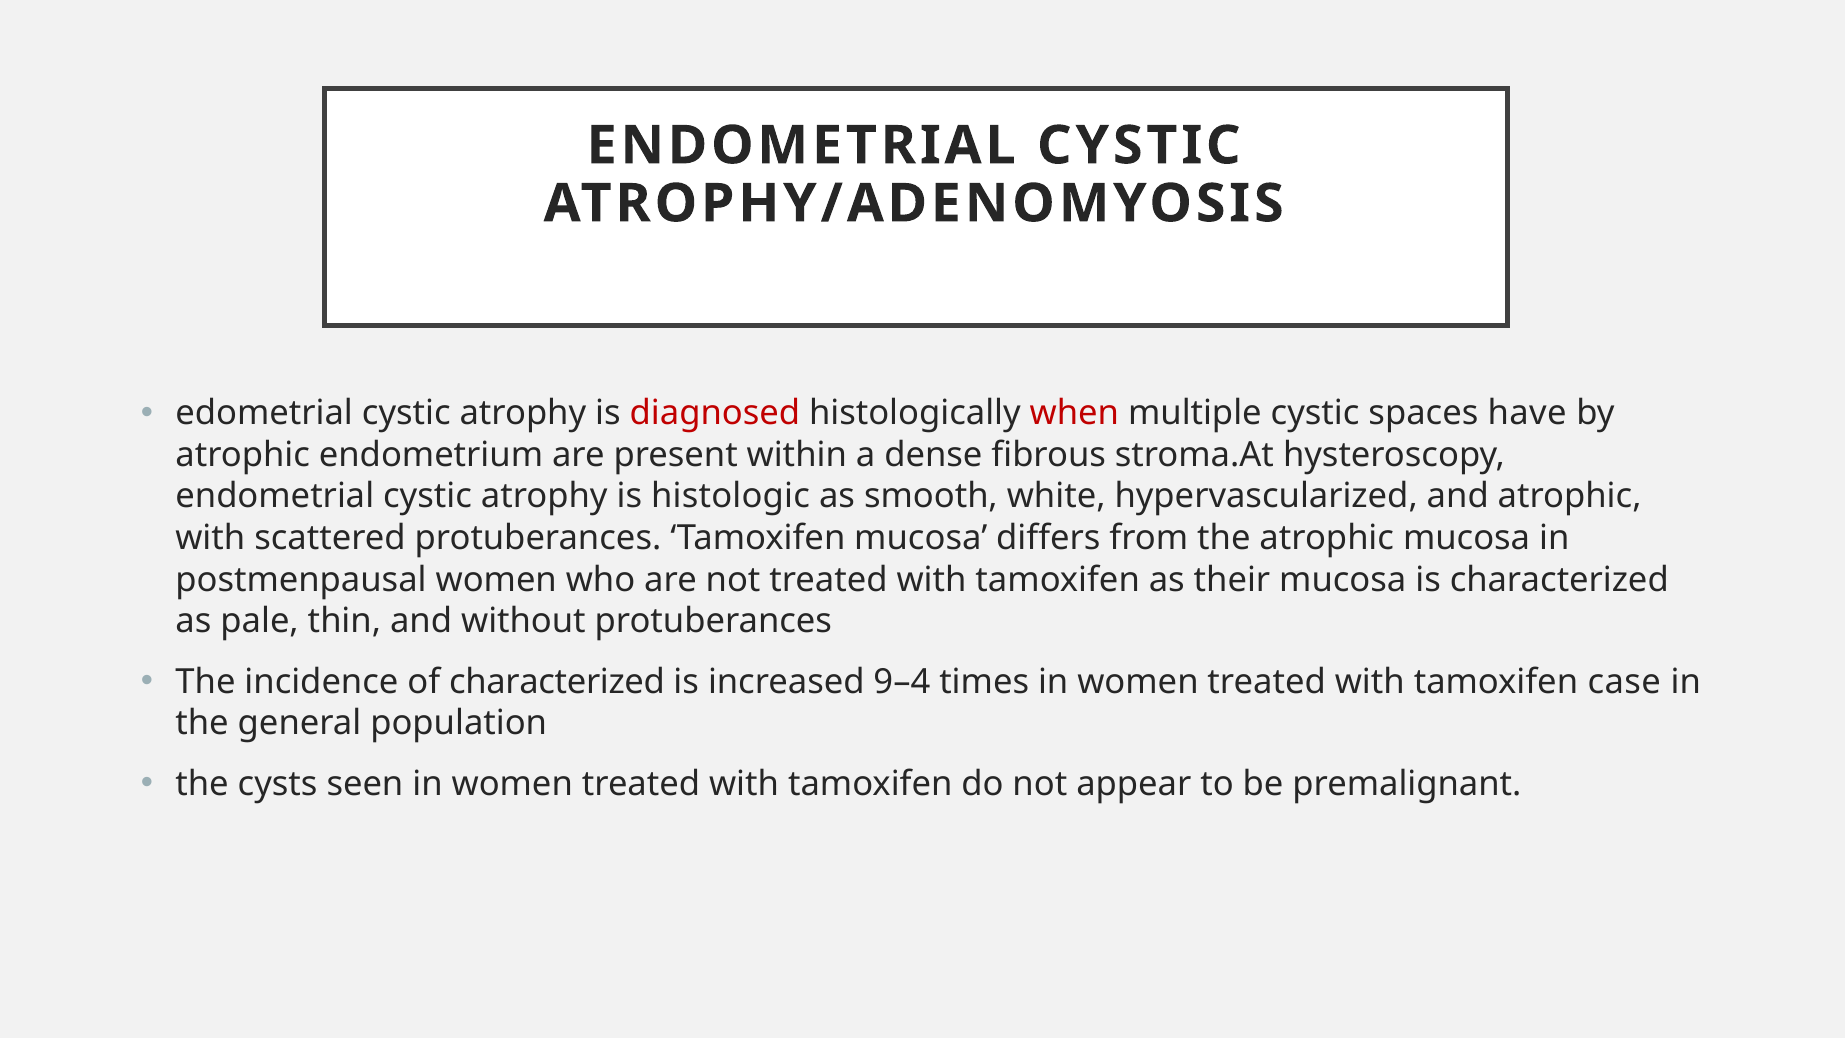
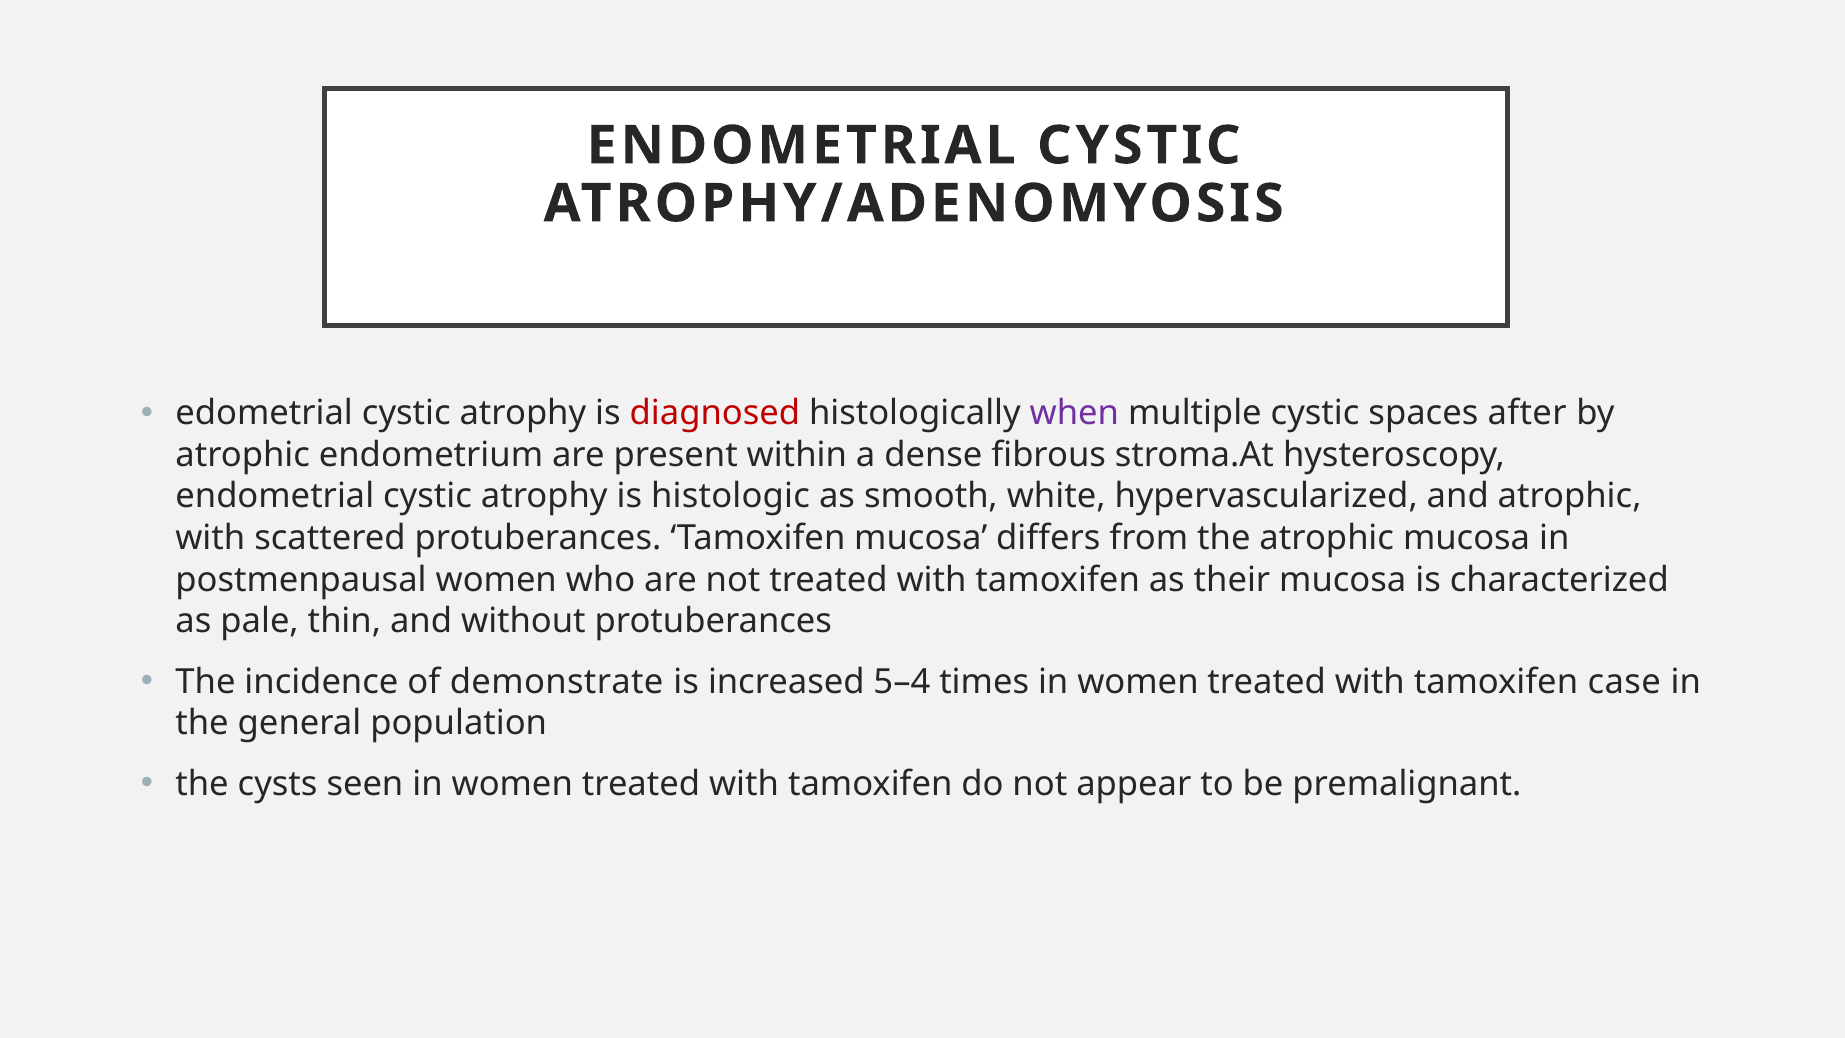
when colour: red -> purple
have: have -> after
of characterized: characterized -> demonstrate
9–4: 9–4 -> 5–4
